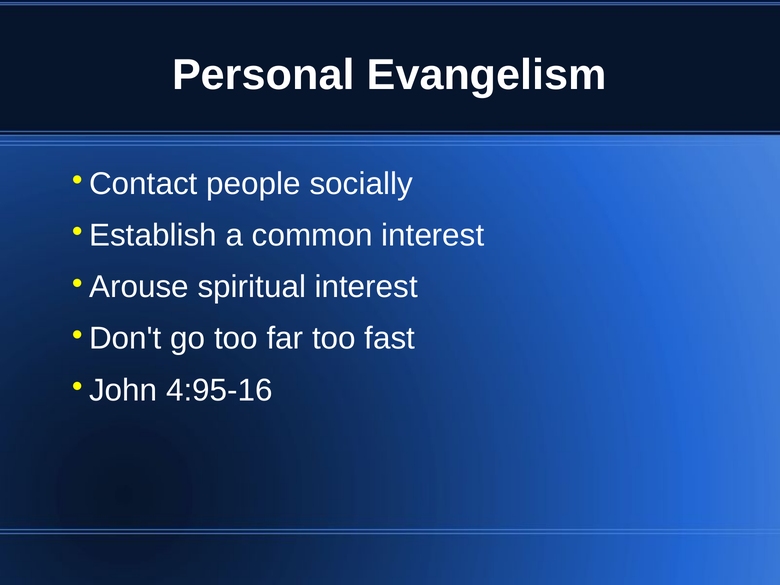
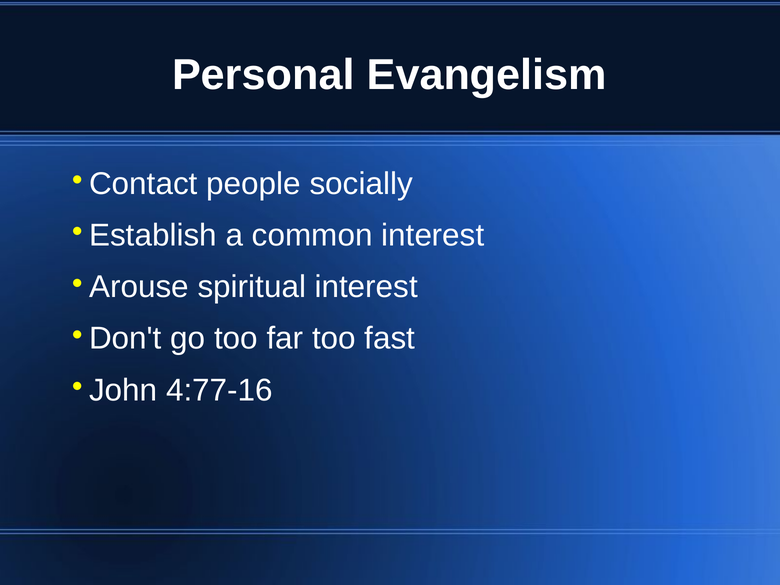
4:95-16: 4:95-16 -> 4:77-16
